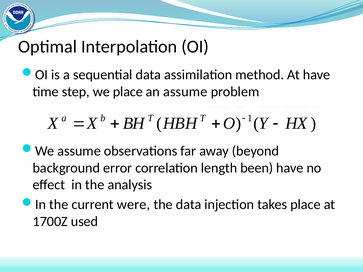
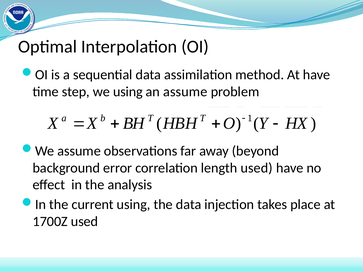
we place: place -> using
length been: been -> used
current were: were -> using
